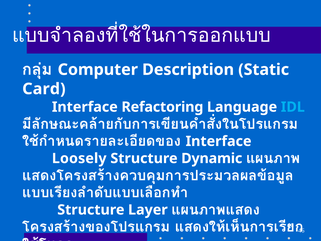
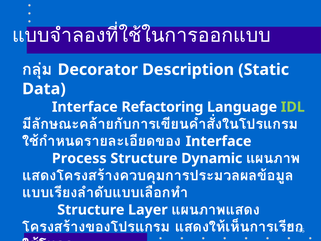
Computer: Computer -> Decorator
Card: Card -> Data
IDL colour: light blue -> light green
Loosely: Loosely -> Process
